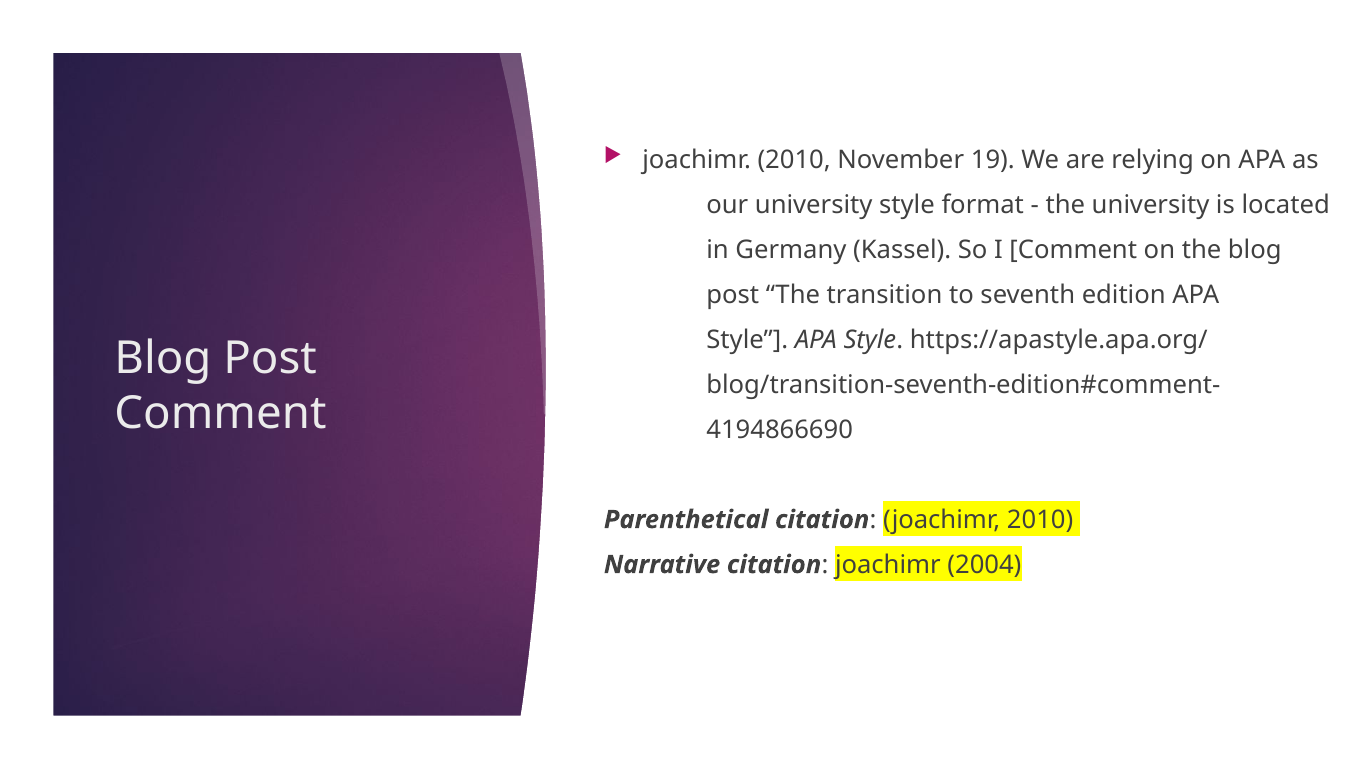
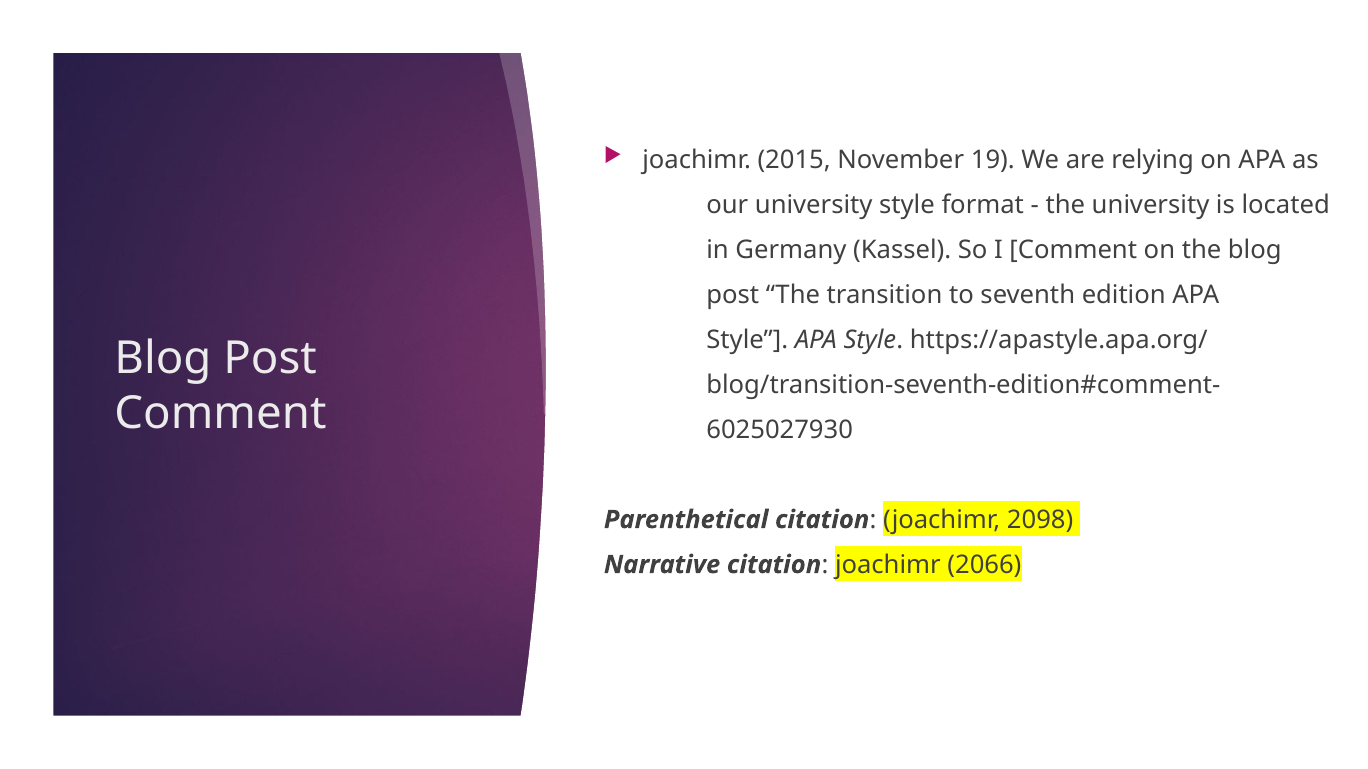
2010 at (794, 160): 2010 -> 2015
4194866690: 4194866690 -> 6025027930
2010 at (1040, 520): 2010 -> 2098
2004: 2004 -> 2066
